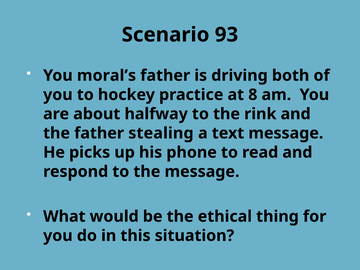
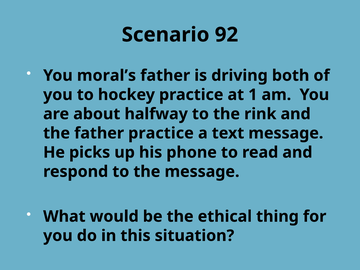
93: 93 -> 92
8: 8 -> 1
father stealing: stealing -> practice
